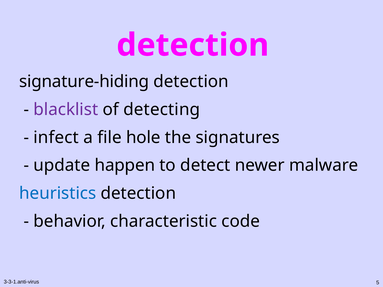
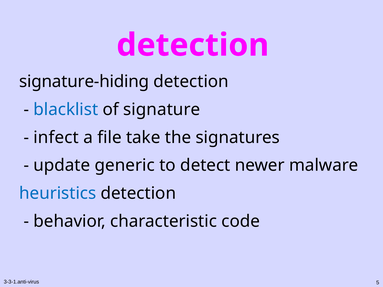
blacklist colour: purple -> blue
detecting: detecting -> signature
hole: hole -> take
happen: happen -> generic
